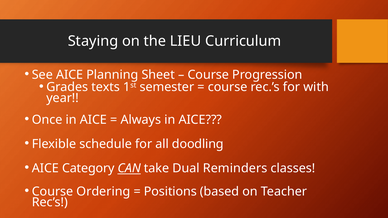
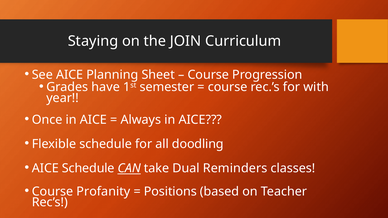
LIEU: LIEU -> JOIN
texts: texts -> have
AICE Category: Category -> Schedule
Ordering: Ordering -> Profanity
